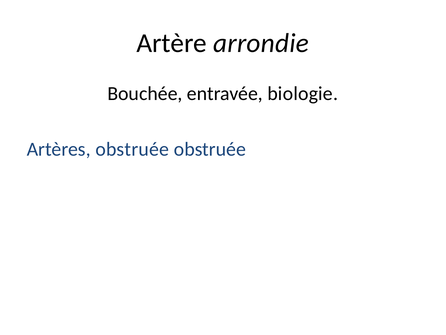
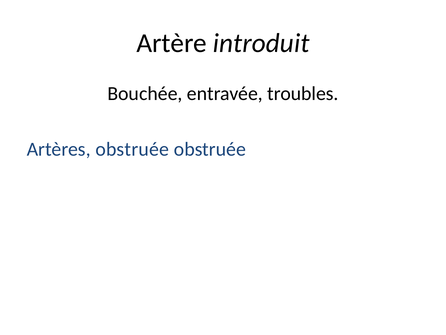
arrondie: arrondie -> introduit
biologie: biologie -> troubles
